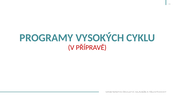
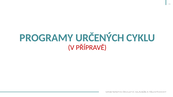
VYSOKÝCH: VYSOKÝCH -> URČENÝCH
